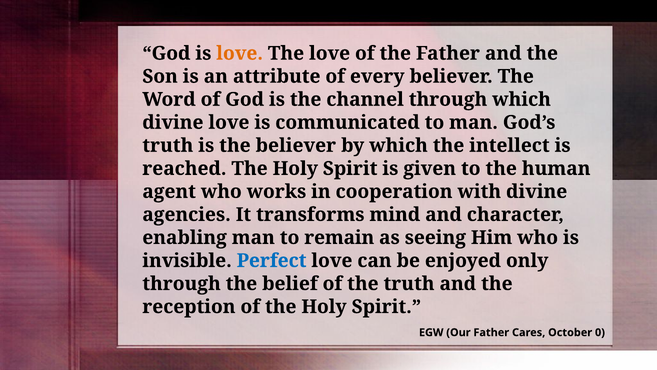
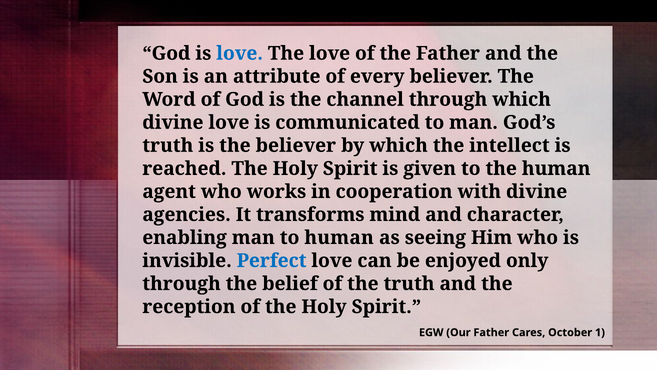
love at (240, 53) colour: orange -> blue
to remain: remain -> human
0: 0 -> 1
